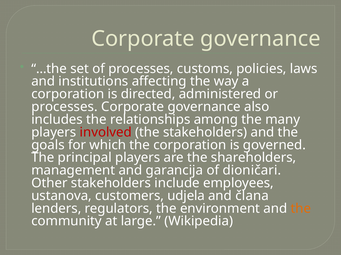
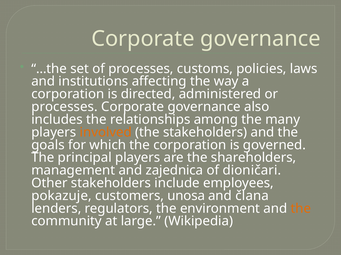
involved colour: red -> orange
garancija: garancija -> zajednica
ustanova: ustanova -> pokazuje
udjela: udjela -> unosa
